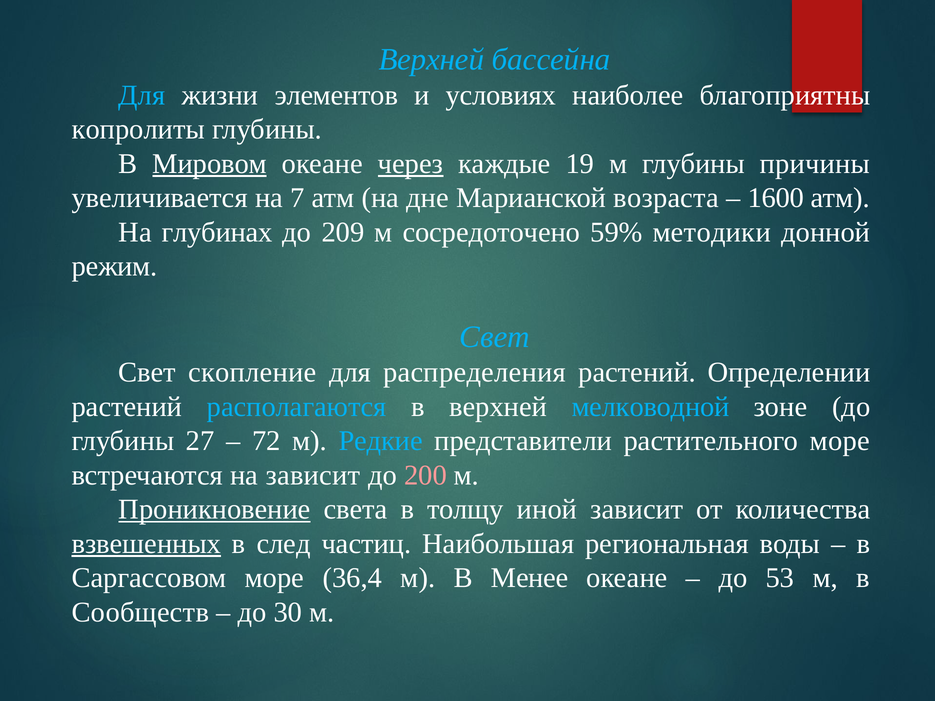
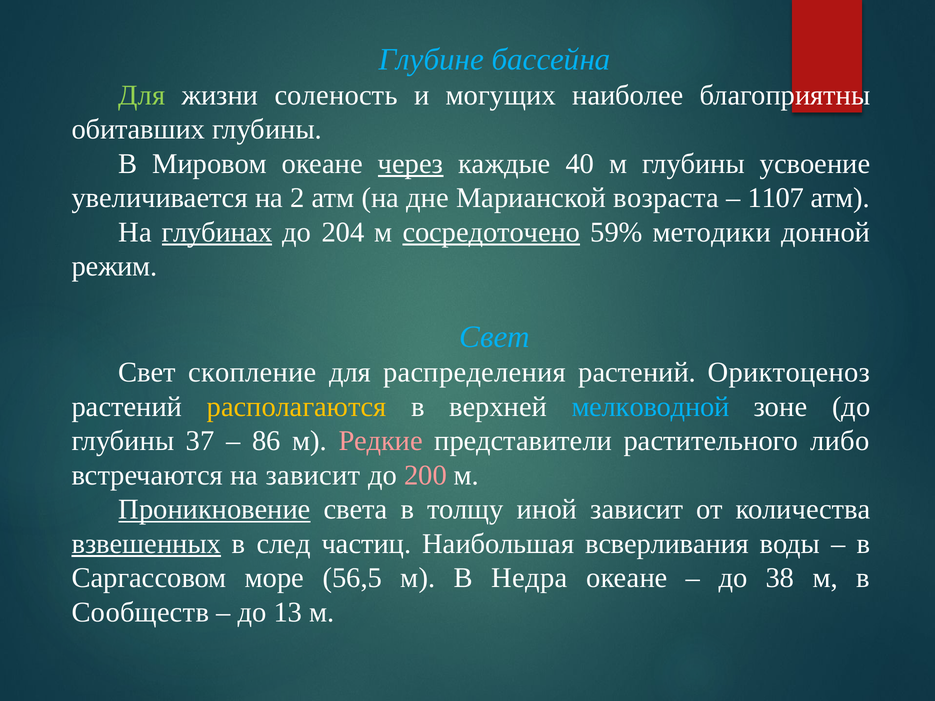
Верхней at (431, 60): Верхней -> Глубине
Для at (142, 95) colour: light blue -> light green
элементов: элементов -> соленость
условиях: условиях -> могущих
копролиты: копролиты -> обитавших
Мировом underline: present -> none
19: 19 -> 40
причины: причины -> усвоение
7: 7 -> 2
1600: 1600 -> 1107
глубинах underline: none -> present
209: 209 -> 204
сосредоточено underline: none -> present
Определении: Определении -> Ориктоценоз
располагаются colour: light blue -> yellow
27: 27 -> 37
72: 72 -> 86
Редкие colour: light blue -> pink
растительного море: море -> либо
региональная: региональная -> всверливания
36,4: 36,4 -> 56,5
Менее: Менее -> Недра
53: 53 -> 38
30: 30 -> 13
